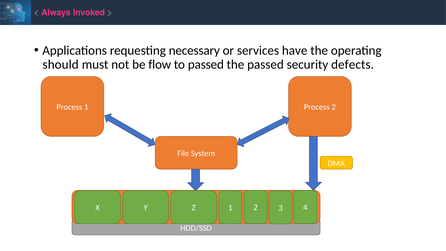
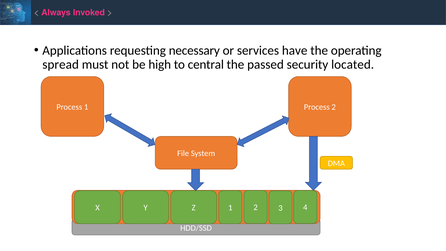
should: should -> spread
flow: flow -> high
to passed: passed -> central
defects: defects -> located
